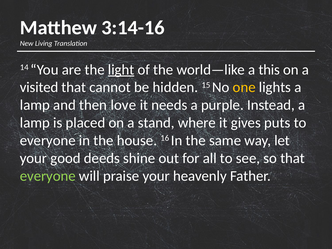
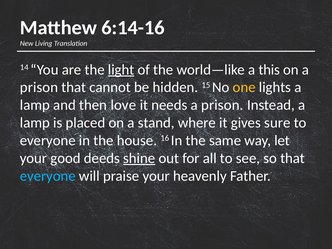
3:14-16: 3:14-16 -> 6:14-16
visited at (39, 87): visited -> prison
purple at (222, 105): purple -> prison
puts: puts -> sure
shine underline: none -> present
everyone at (48, 176) colour: light green -> light blue
